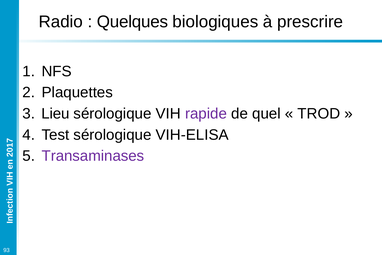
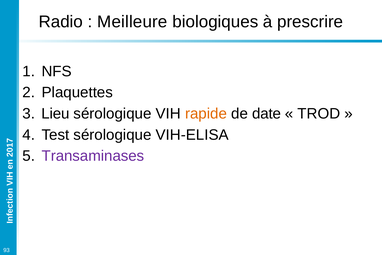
Quelques: Quelques -> Meilleure
rapide colour: purple -> orange
quel: quel -> date
